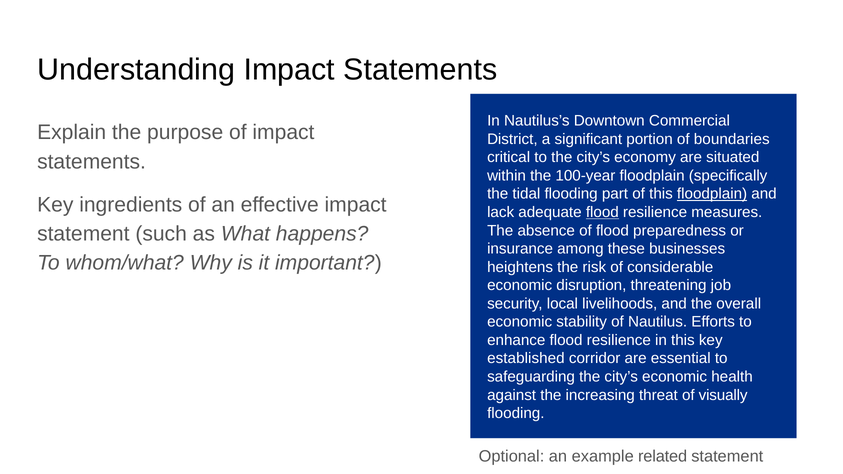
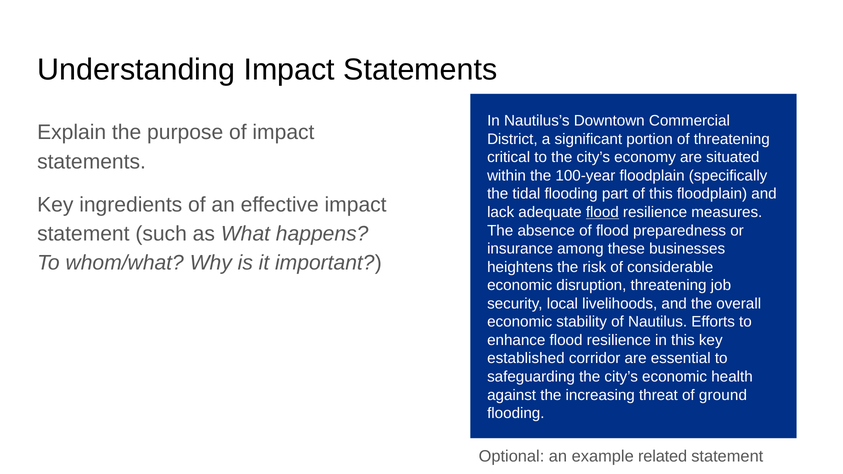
of boundaries: boundaries -> threatening
floodplain at (712, 194) underline: present -> none
visually: visually -> ground
